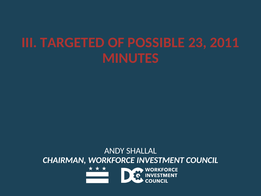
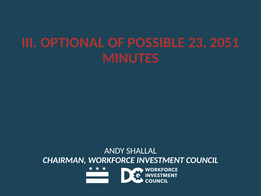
TARGETED: TARGETED -> OPTIONAL
2011: 2011 -> 2051
